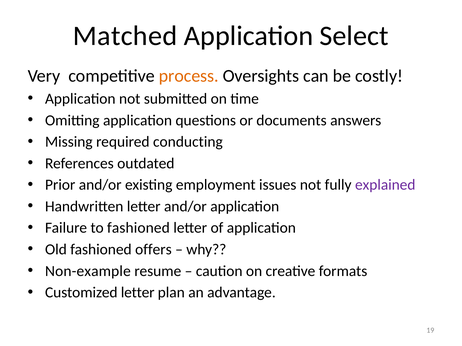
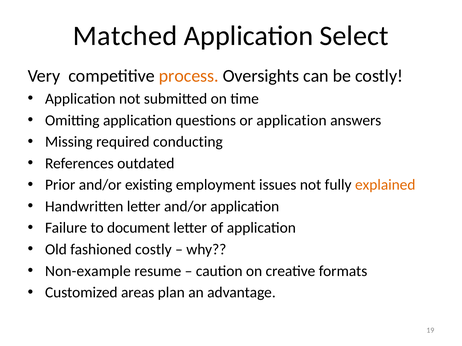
or documents: documents -> application
explained colour: purple -> orange
to fashioned: fashioned -> document
fashioned offers: offers -> costly
Customized letter: letter -> areas
